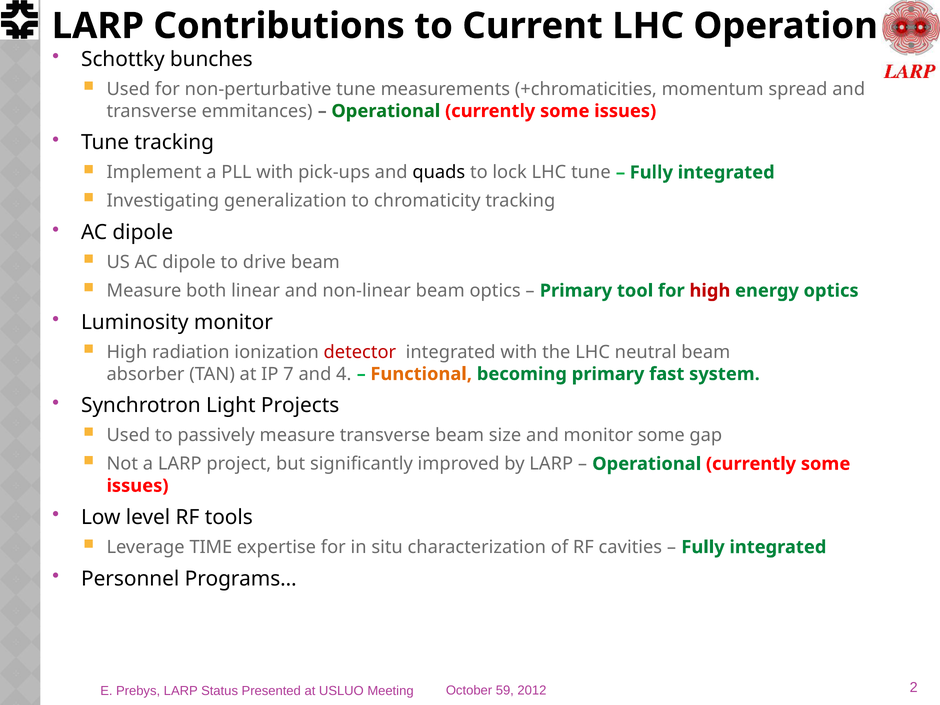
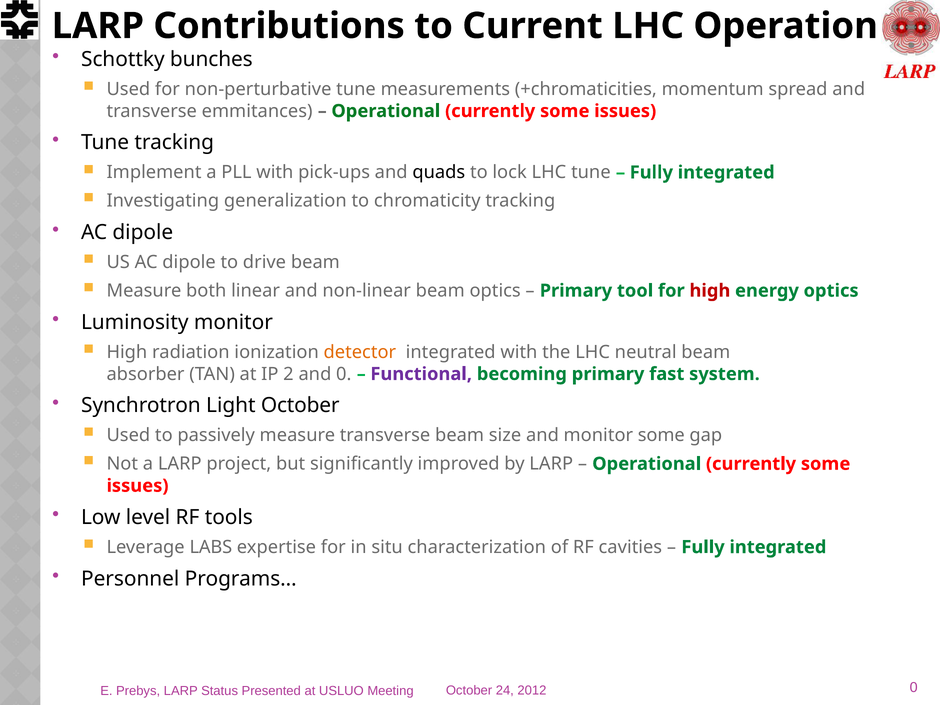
detector colour: red -> orange
7: 7 -> 2
and 4: 4 -> 0
Functional colour: orange -> purple
Light Projects: Projects -> October
TIME: TIME -> LABS
59: 59 -> 24
2012 2: 2 -> 0
